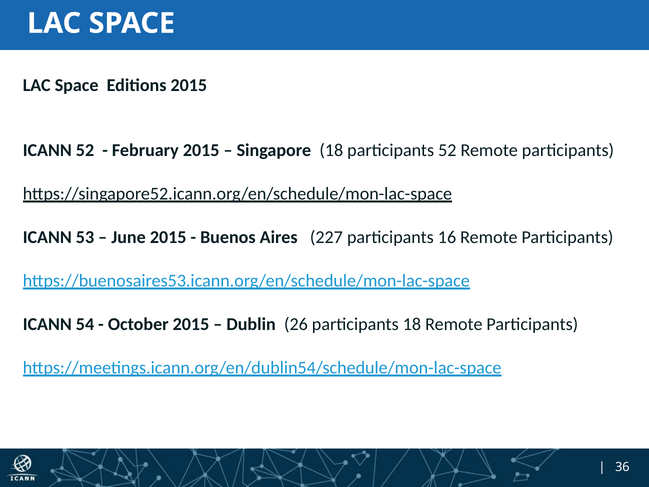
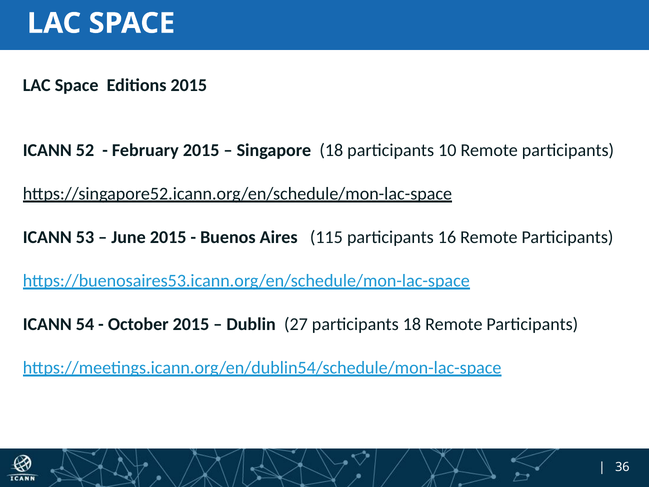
participants 52: 52 -> 10
227: 227 -> 115
26: 26 -> 27
